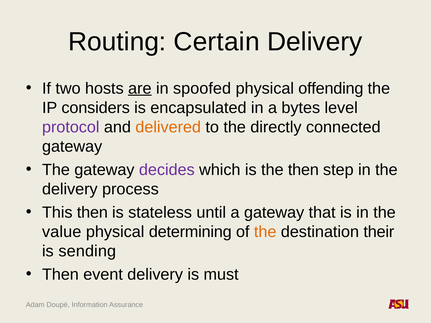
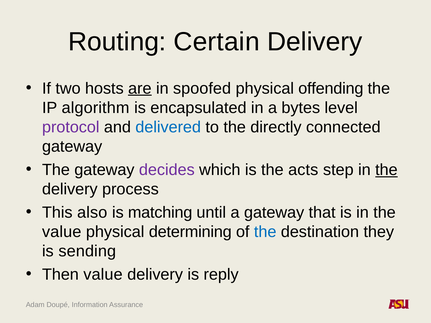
considers: considers -> algorithm
delivered colour: orange -> blue
the then: then -> acts
the at (386, 170) underline: none -> present
This then: then -> also
stateless: stateless -> matching
the at (265, 232) colour: orange -> blue
their: their -> they
Then event: event -> value
must: must -> reply
